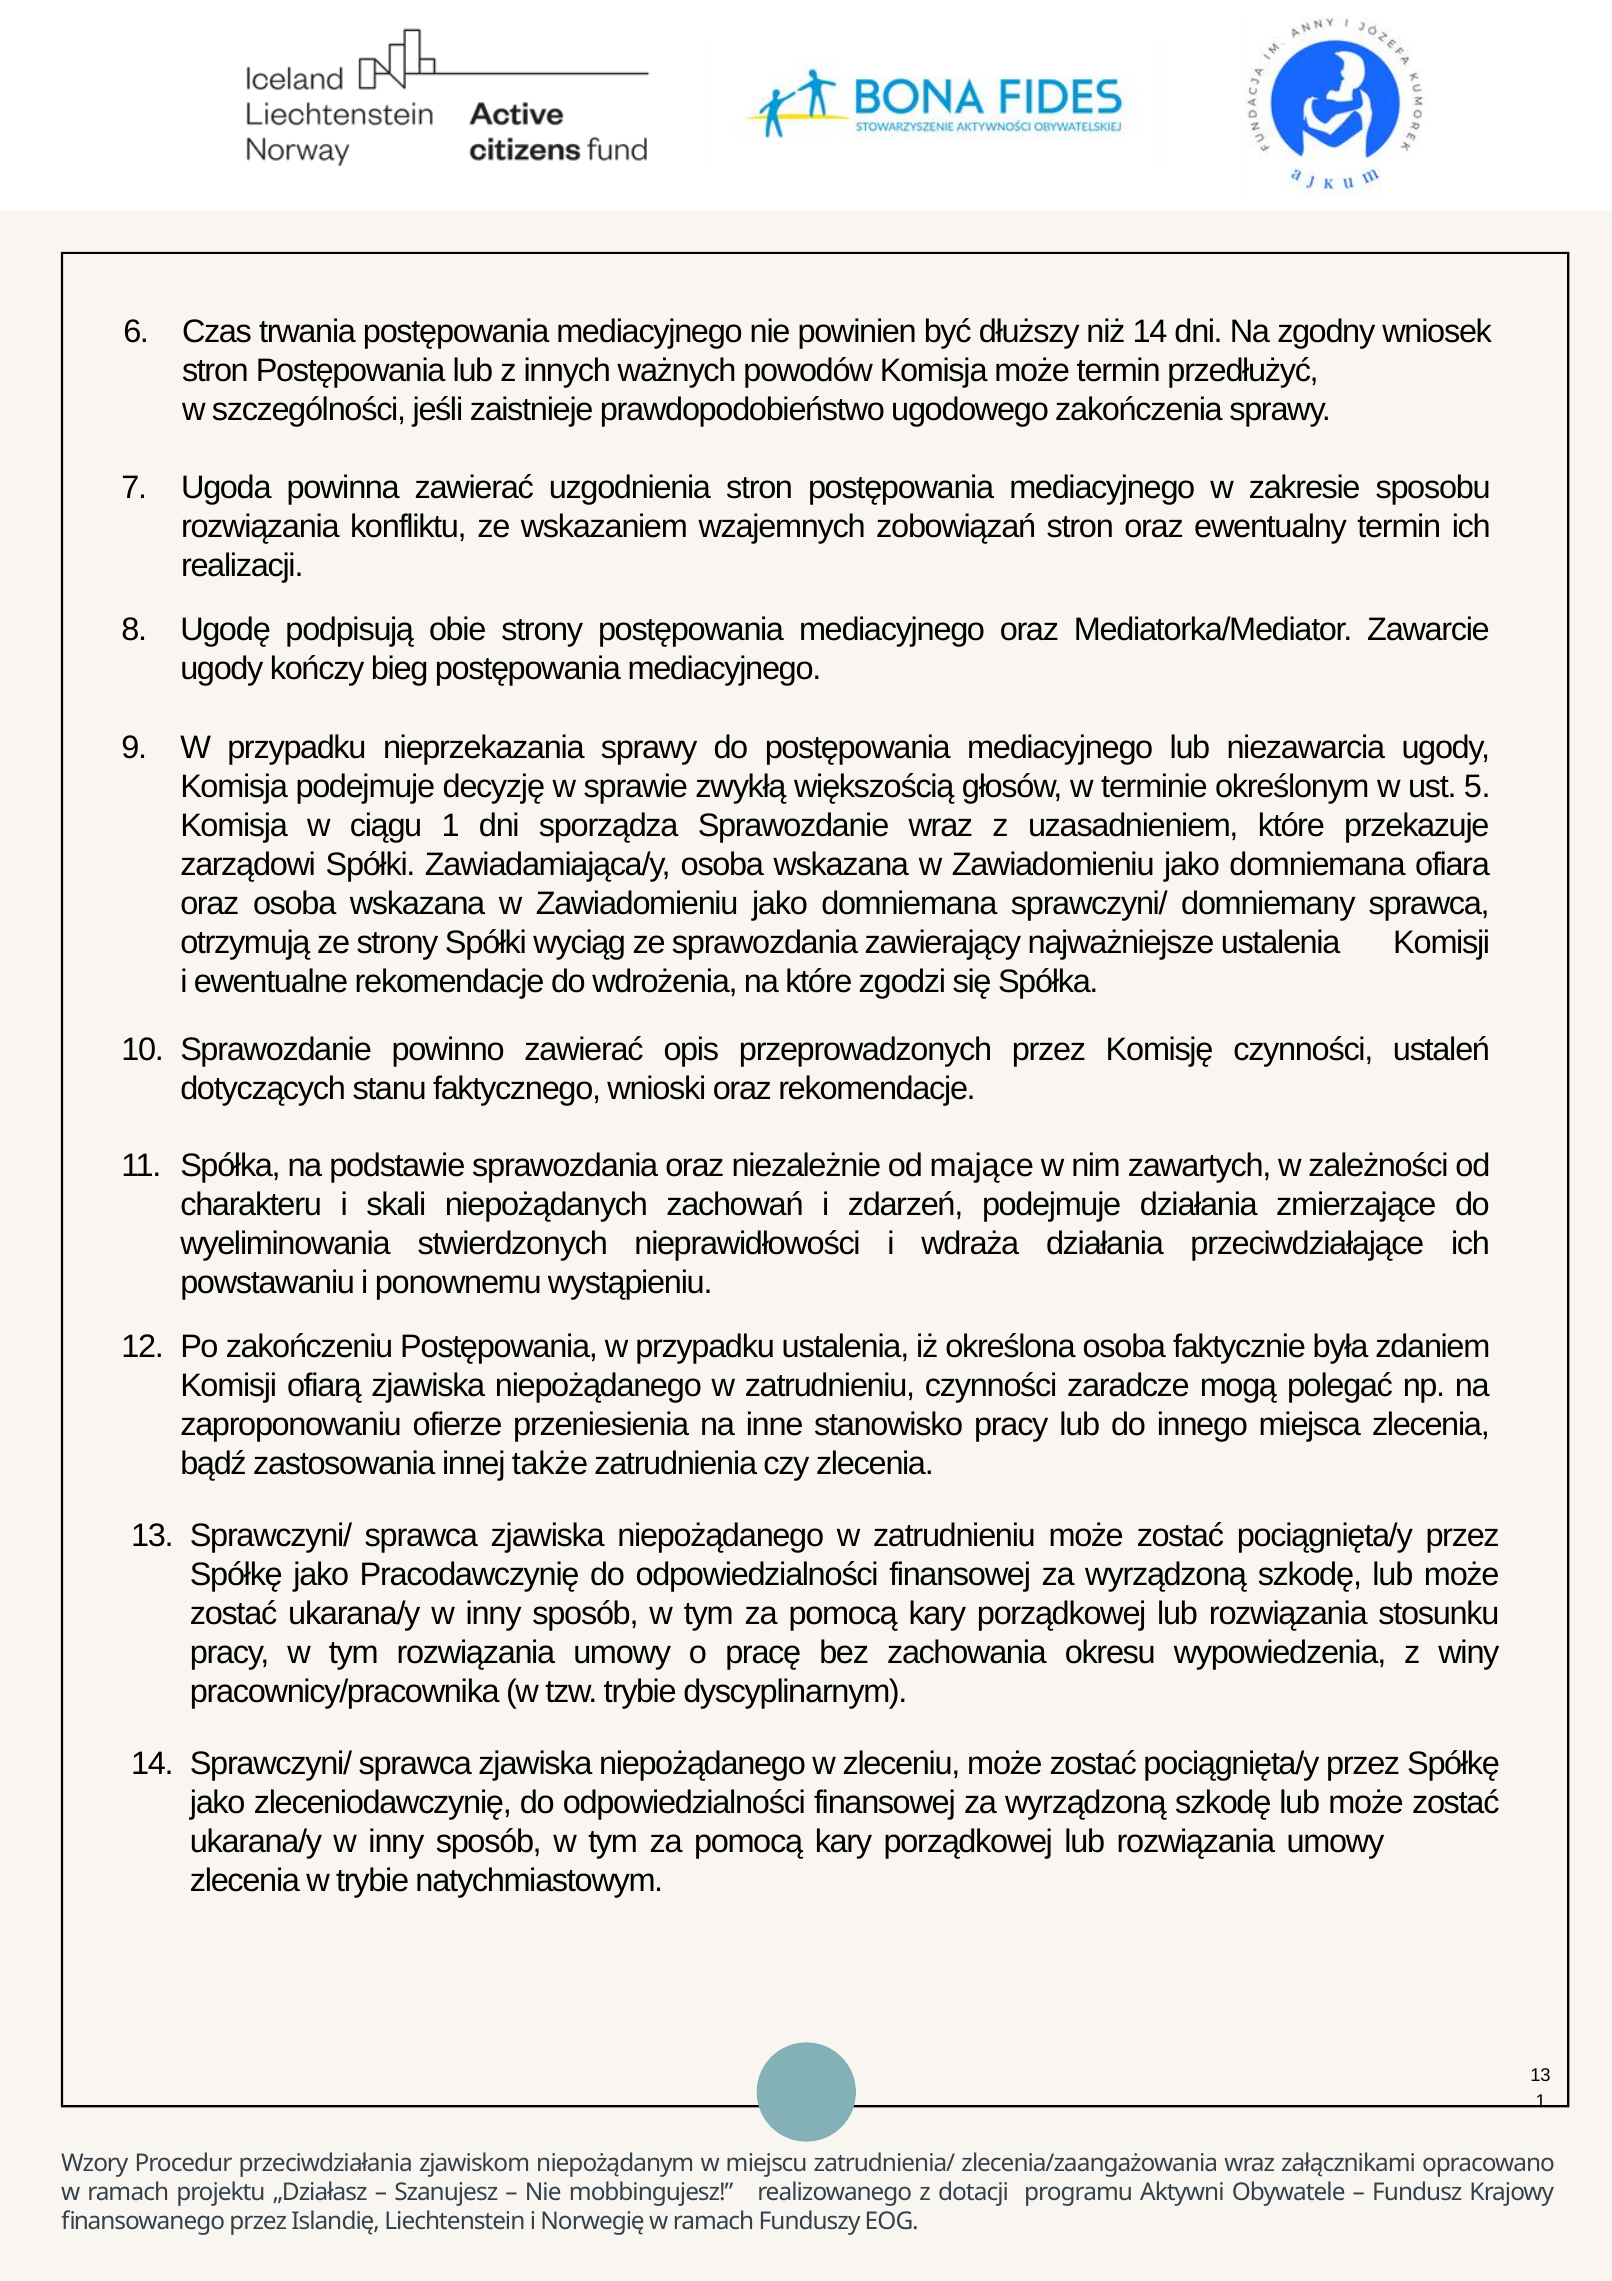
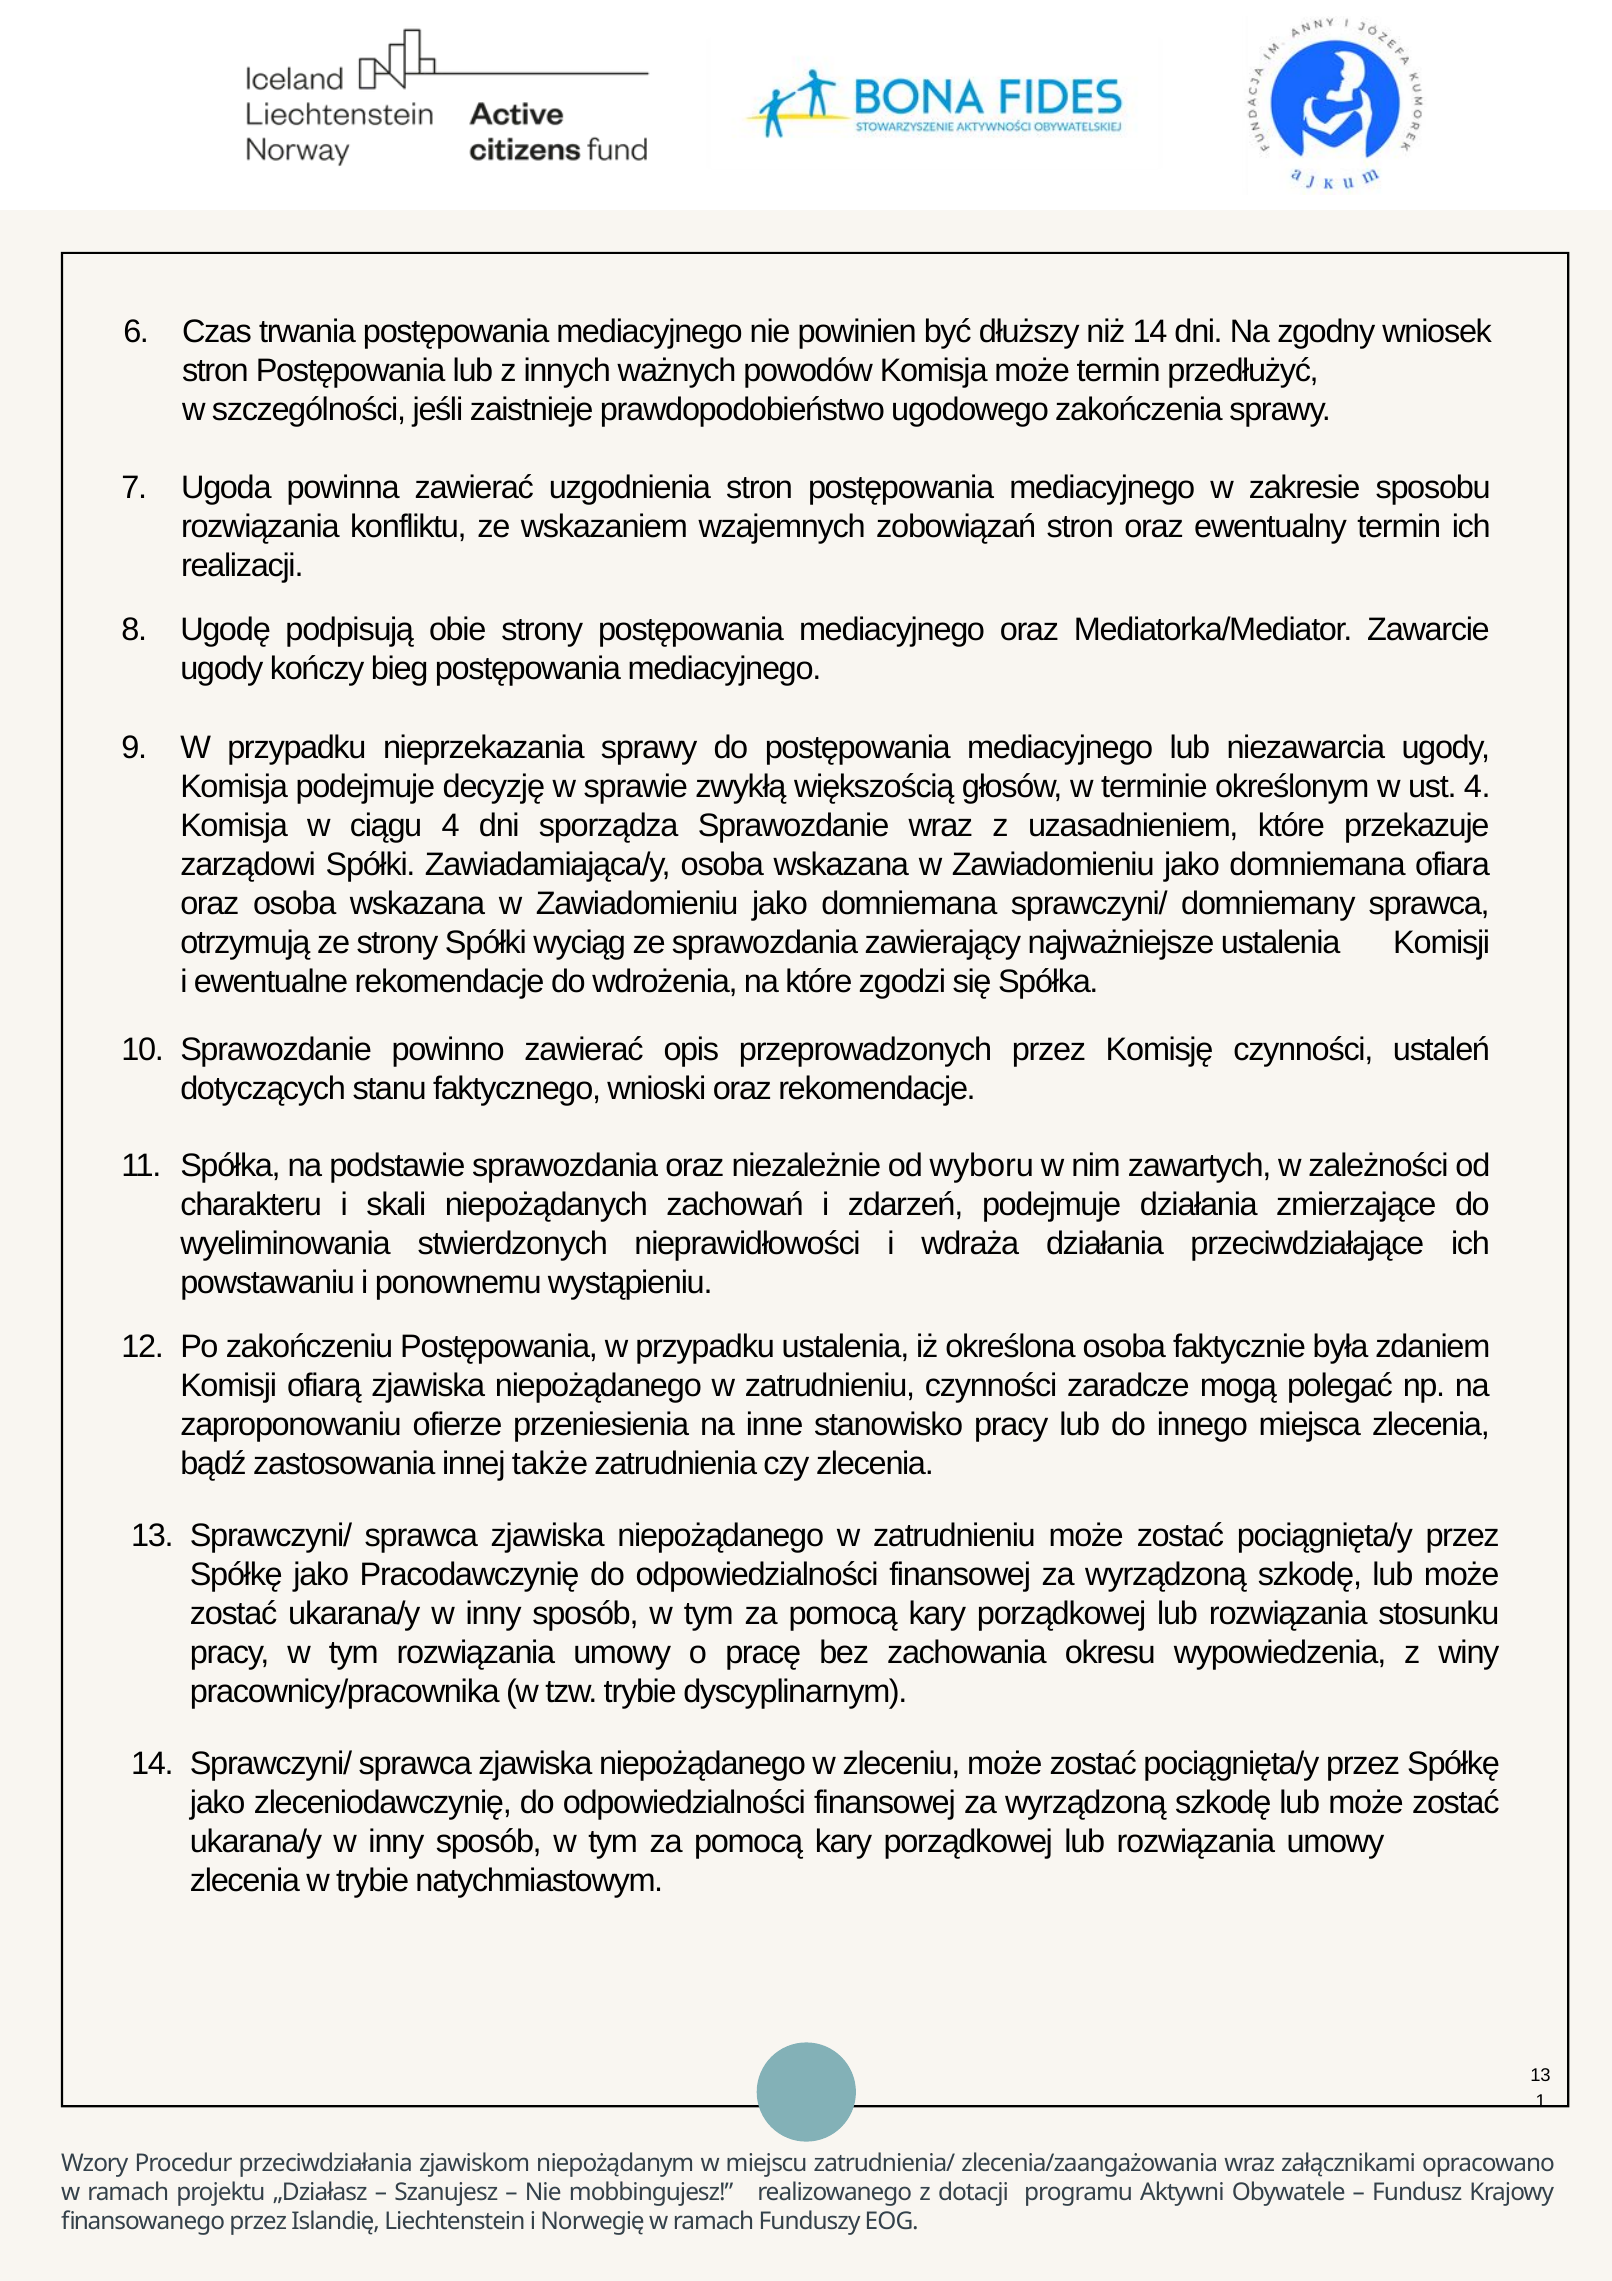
ust 5: 5 -> 4
ciągu 1: 1 -> 4
mające: mające -> wyboru
